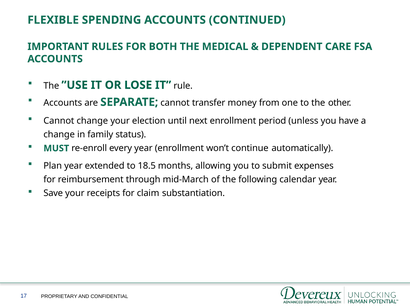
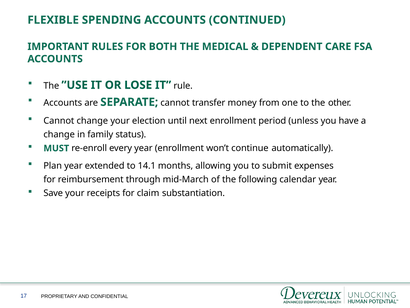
18.5: 18.5 -> 14.1
